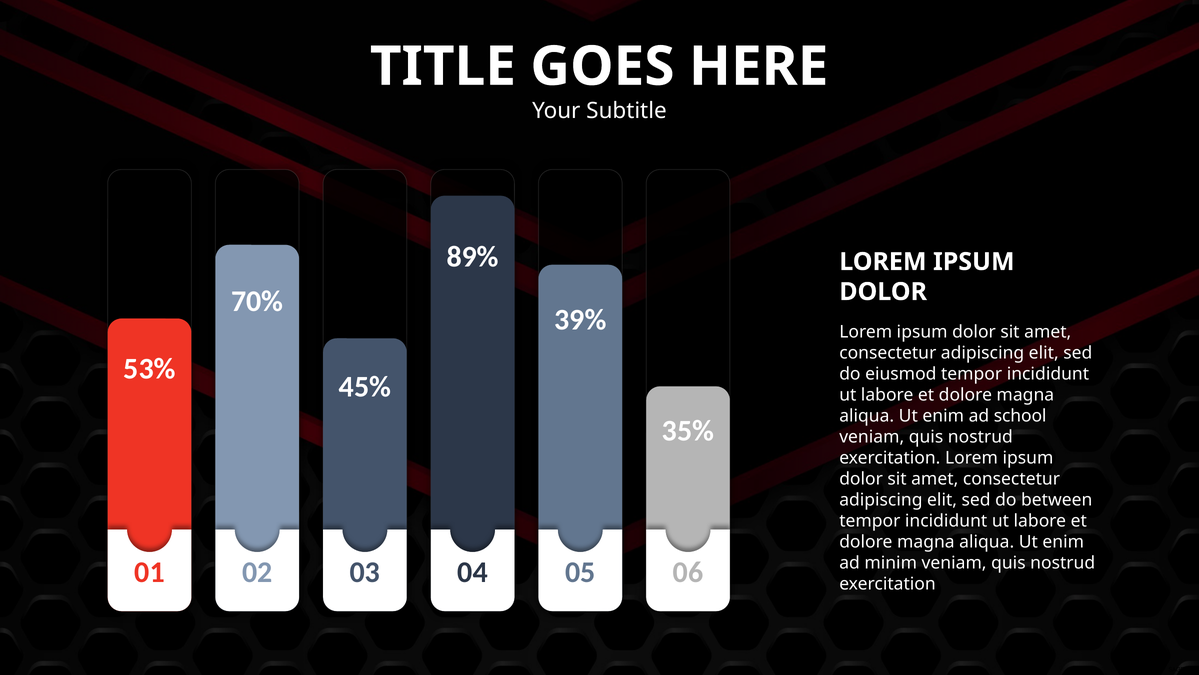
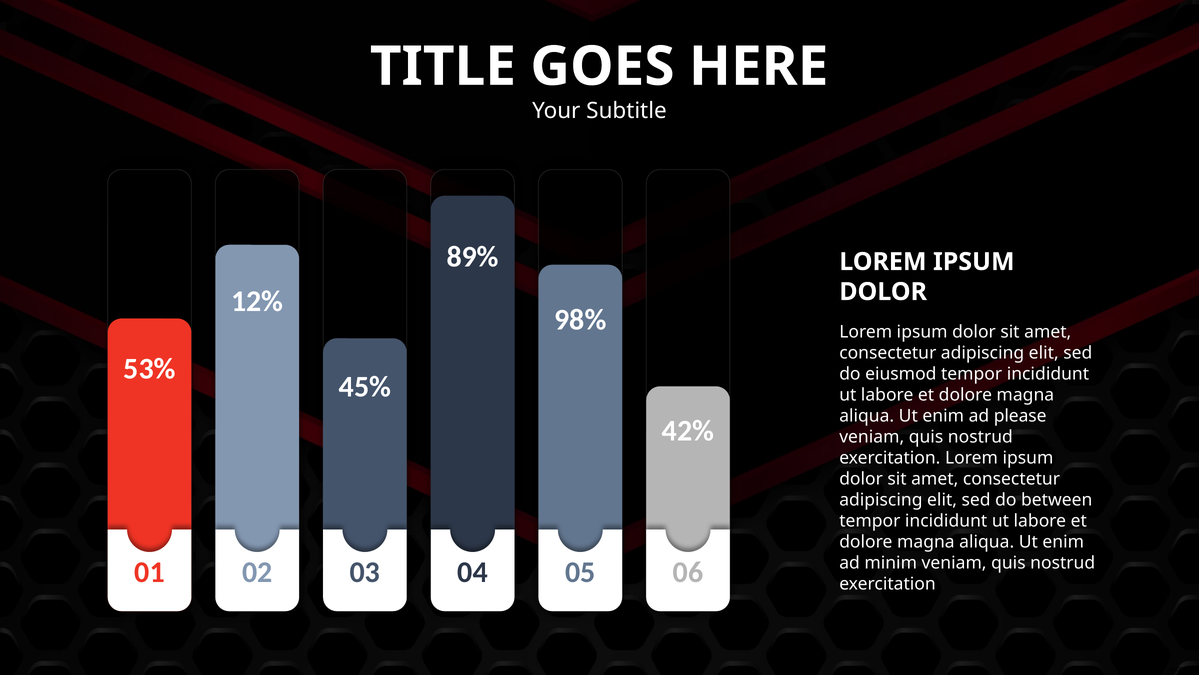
70%: 70% -> 12%
39%: 39% -> 98%
school: school -> please
35%: 35% -> 42%
